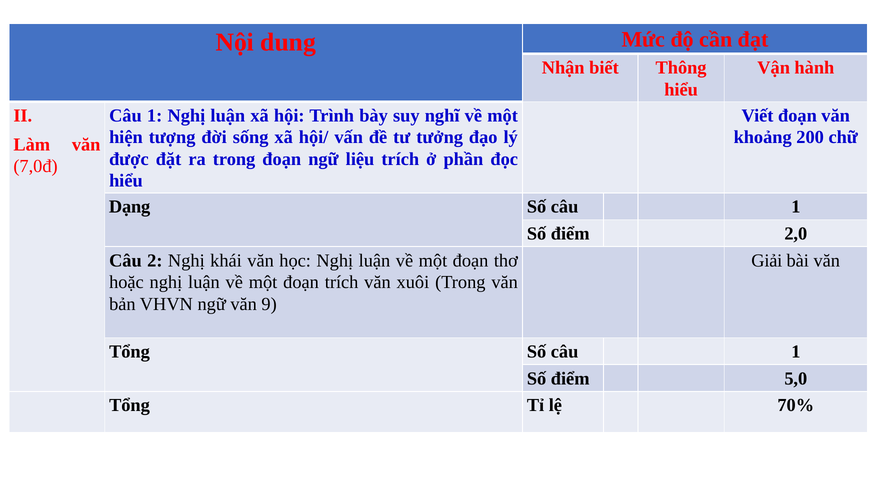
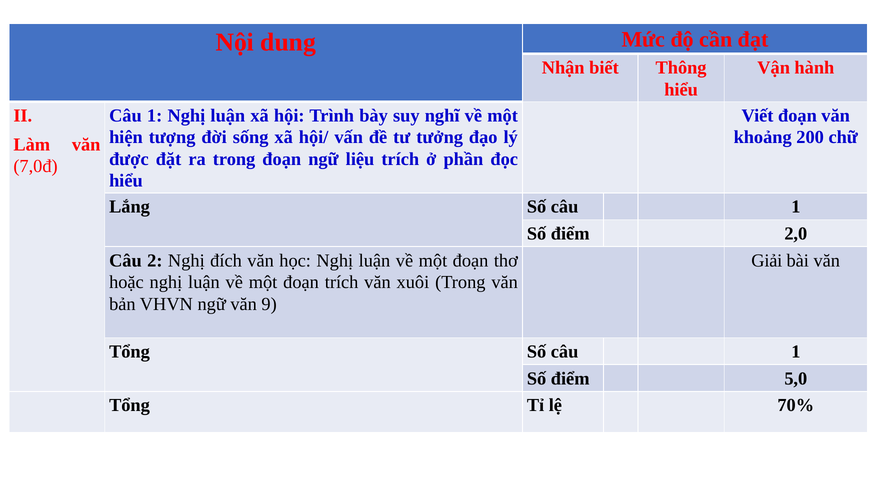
Dạng: Dạng -> Lắng
khái: khái -> đích
